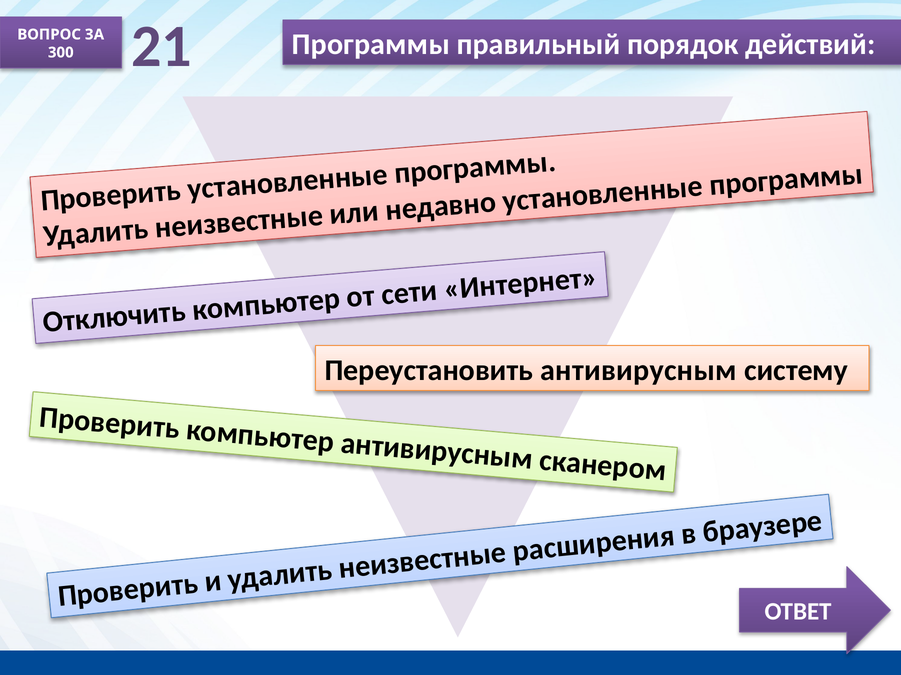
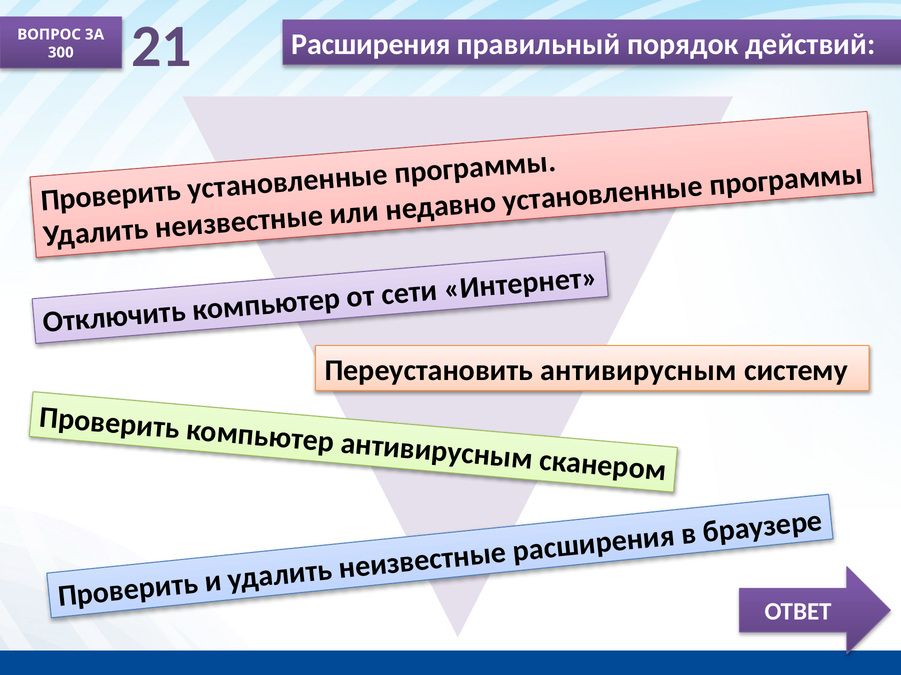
Программы at (371, 44): Программы -> Расширения
